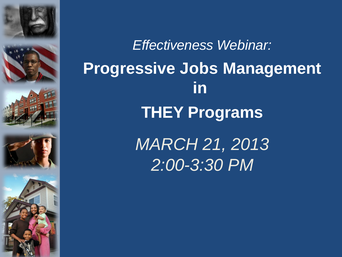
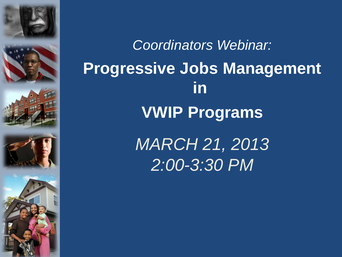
Effectiveness: Effectiveness -> Coordinators
THEY: THEY -> VWIP
